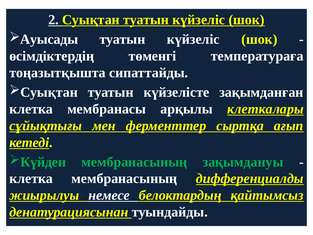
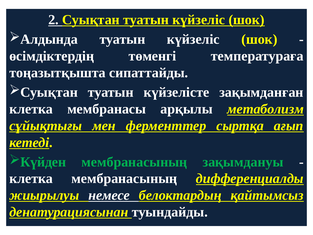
Ауысады: Ауысады -> Алдында
клеткалары: клеткалары -> метаболизм
